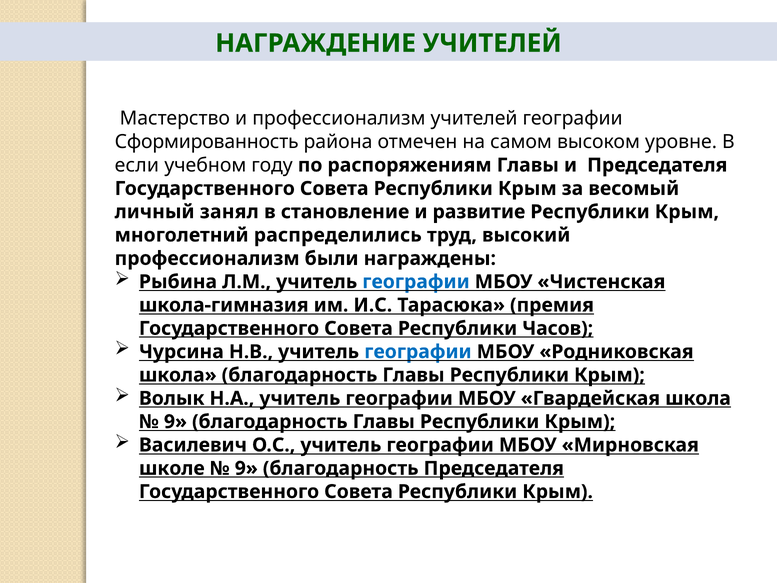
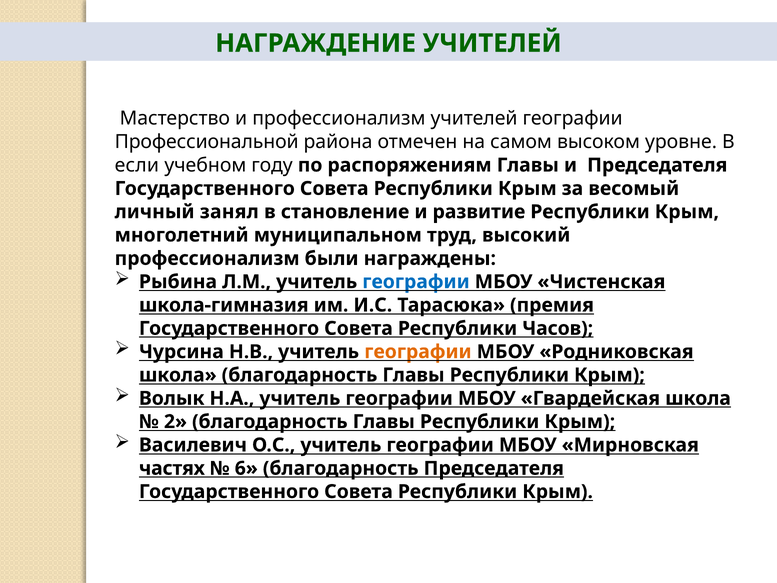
Сформированность: Сформированность -> Профессиональной
распределились: распределились -> муниципальном
географии at (418, 352) colour: blue -> orange
9 at (175, 422): 9 -> 2
школе: школе -> частях
9 at (246, 468): 9 -> 6
